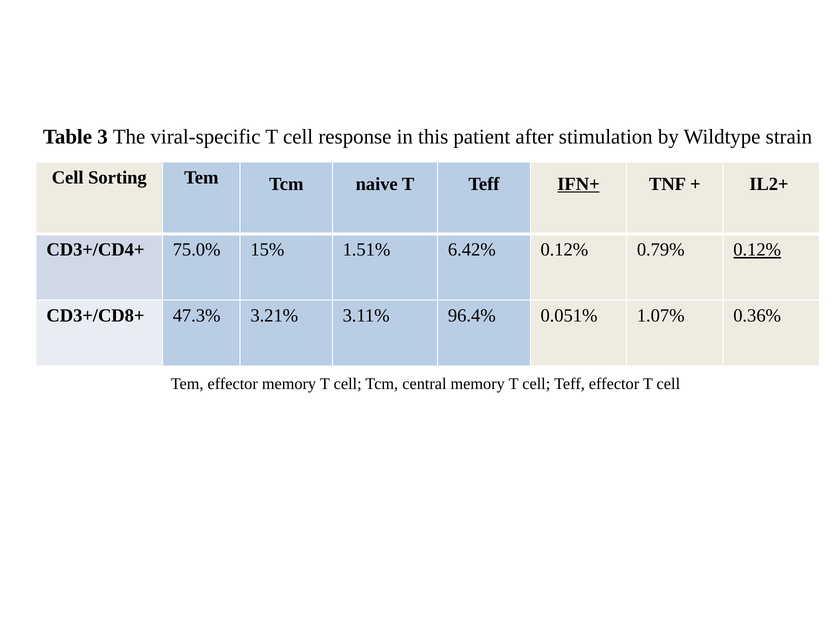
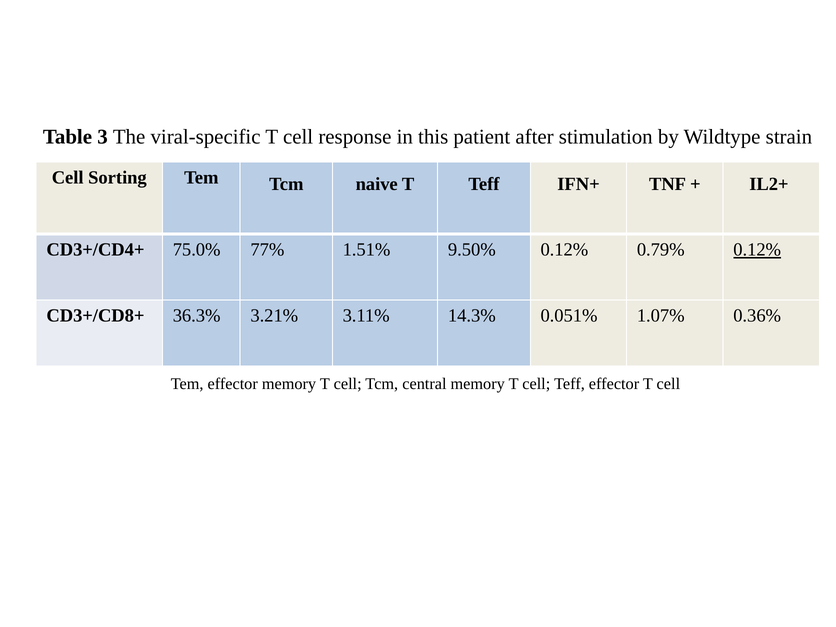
IFN+ underline: present -> none
15%: 15% -> 77%
6.42%: 6.42% -> 9.50%
47.3%: 47.3% -> 36.3%
96.4%: 96.4% -> 14.3%
